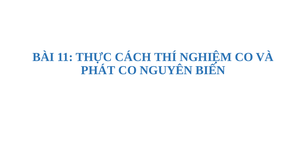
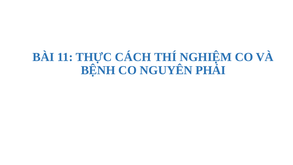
PHÁT: PHÁT -> BỆNH
BIẾN: BIẾN -> PHẢI
